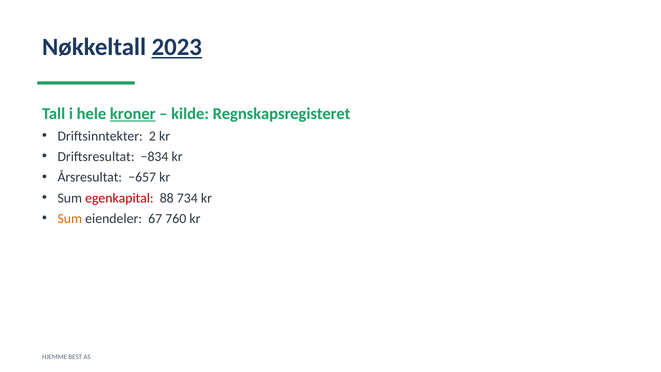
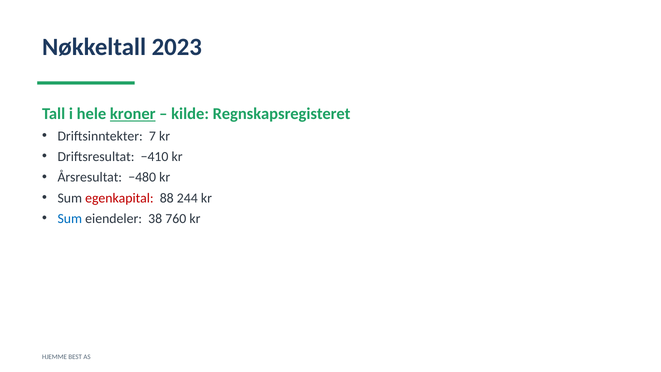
2023 underline: present -> none
2: 2 -> 7
−834: −834 -> −410
−657: −657 -> −480
734: 734 -> 244
Sum at (70, 219) colour: orange -> blue
67: 67 -> 38
